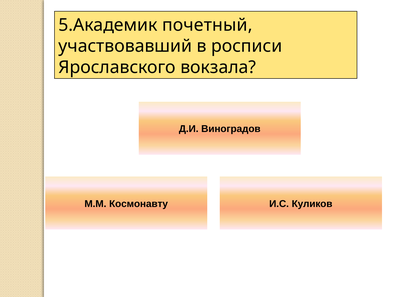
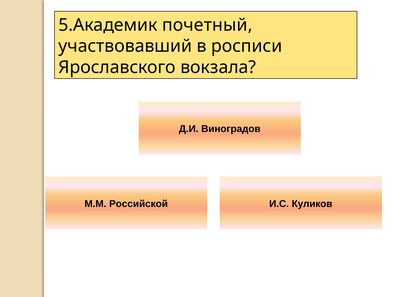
Космонавту: Космонавту -> Российской
